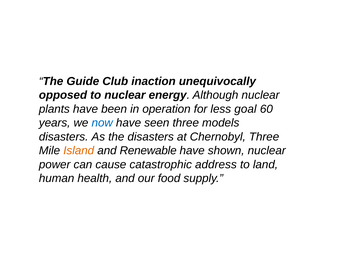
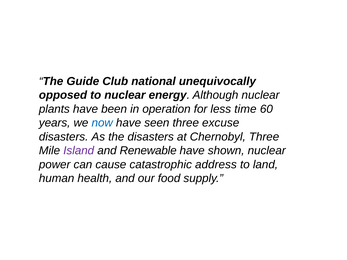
inaction: inaction -> national
goal: goal -> time
models: models -> excuse
Island colour: orange -> purple
